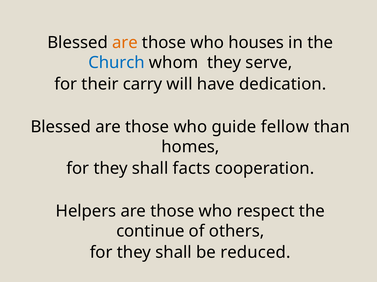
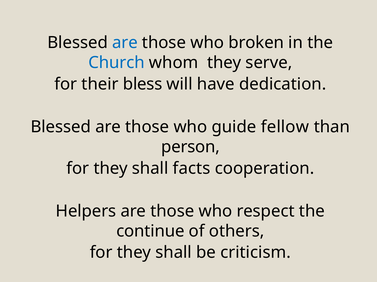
are at (125, 43) colour: orange -> blue
houses: houses -> broken
carry: carry -> bless
homes: homes -> person
reduced: reduced -> criticism
